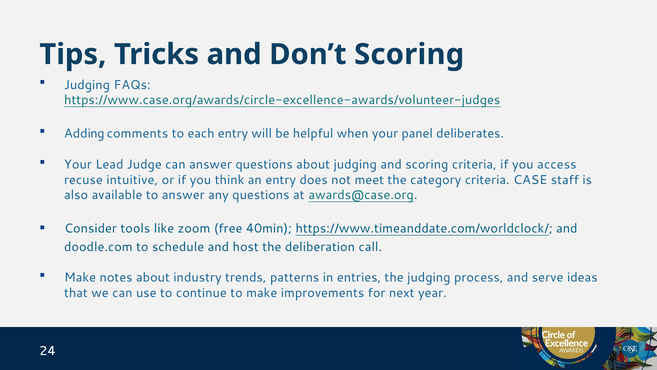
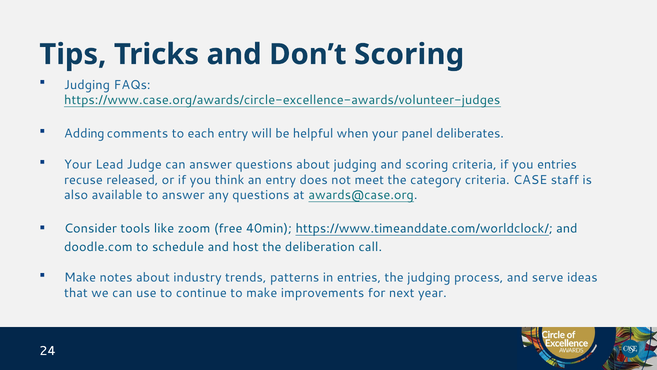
you access: access -> entries
intuitive: intuitive -> released
